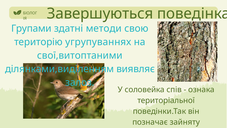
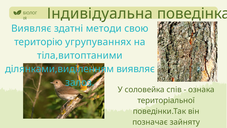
Завершуються: Завершуються -> Індивідуальна
Групами at (31, 28): Групами -> Виявляє
свої,витоптаними: свої,витоптаними -> тіла,витоптаними
